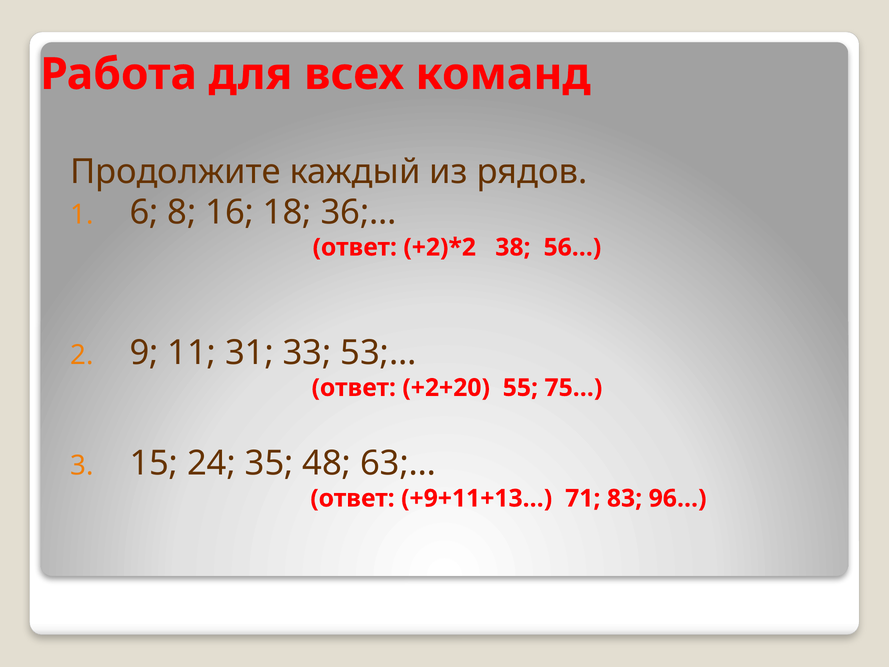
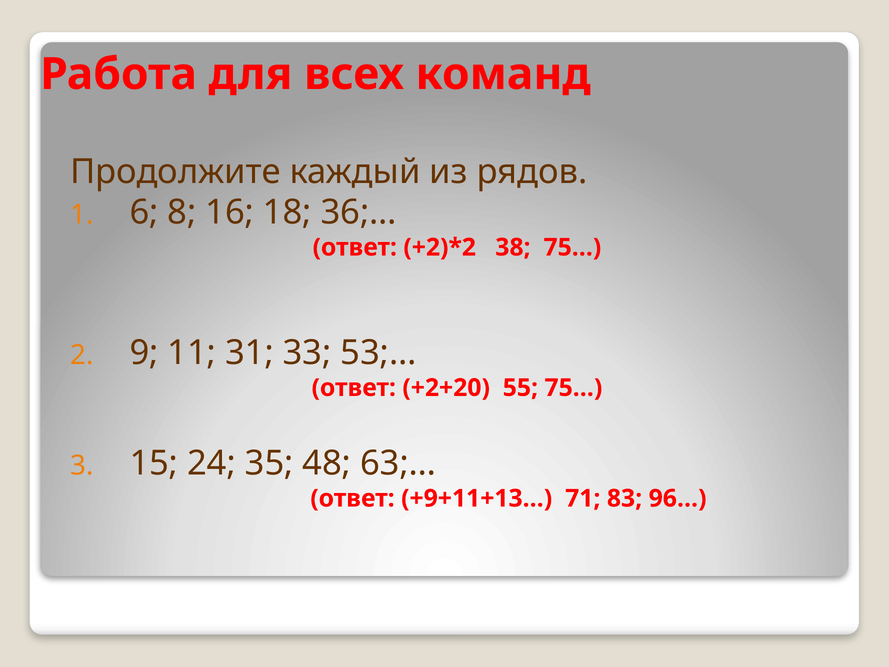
38 56…: 56… -> 75…
